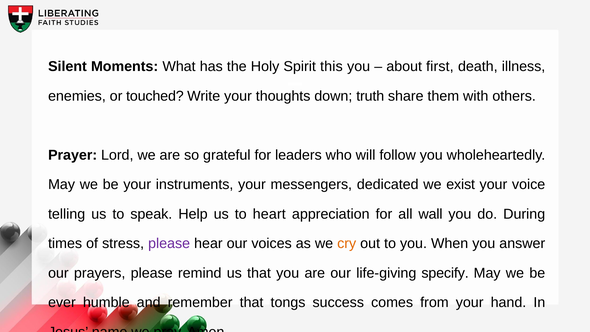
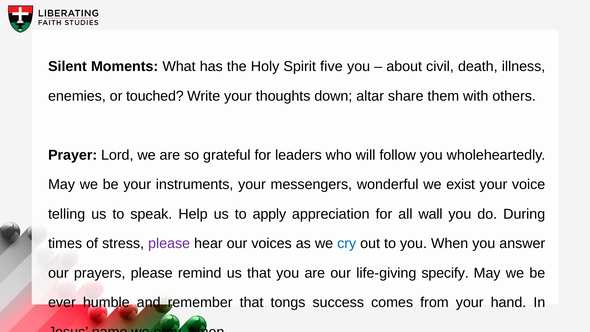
this: this -> five
first: first -> civil
truth: truth -> altar
dedicated: dedicated -> wonderful
heart: heart -> apply
cry colour: orange -> blue
